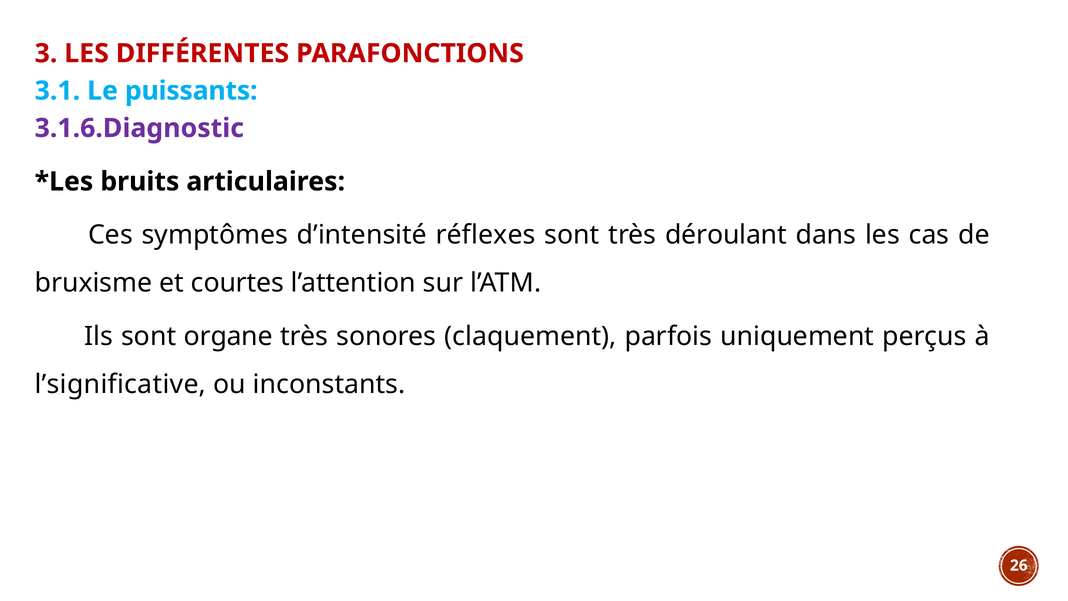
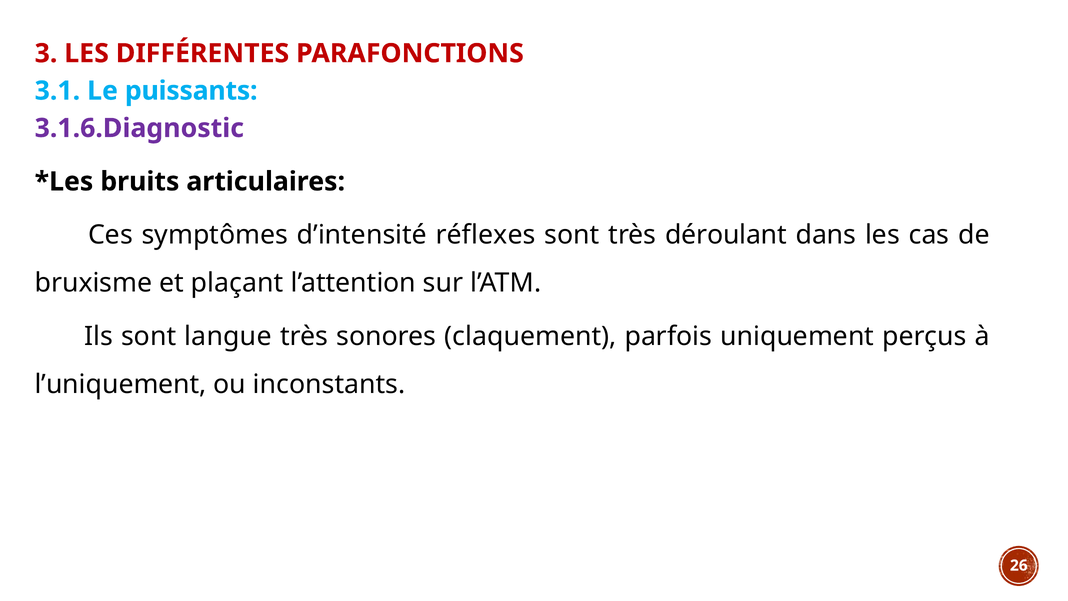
courtes: courtes -> plaçant
organe: organe -> langue
l’significative: l’significative -> l’uniquement
